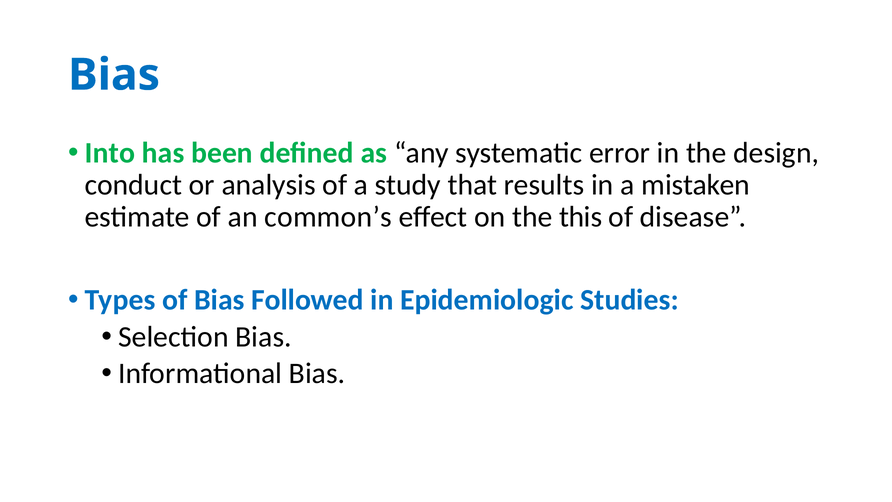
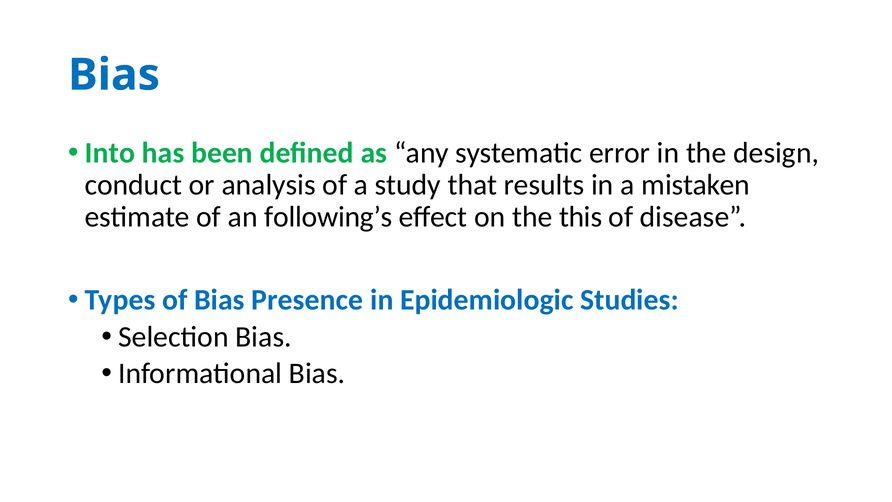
common’s: common’s -> following’s
Followed: Followed -> Presence
